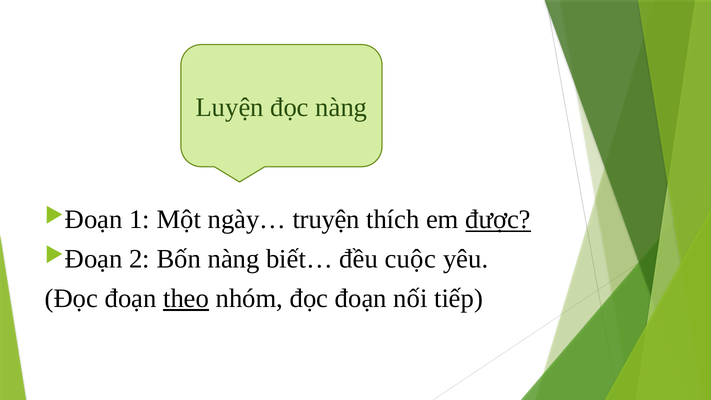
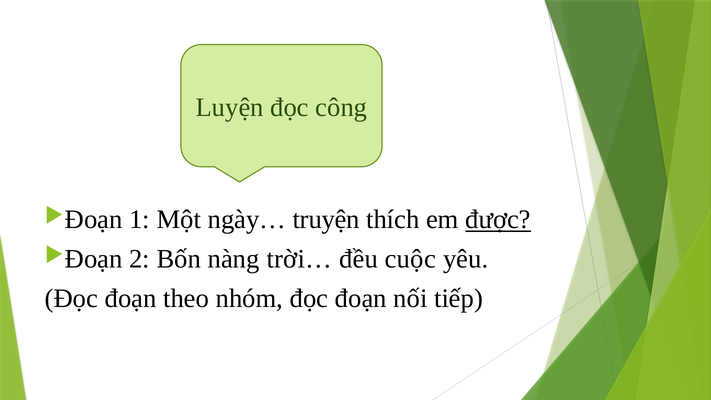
đọc nàng: nàng -> công
biết…: biết… -> trời…
theo underline: present -> none
